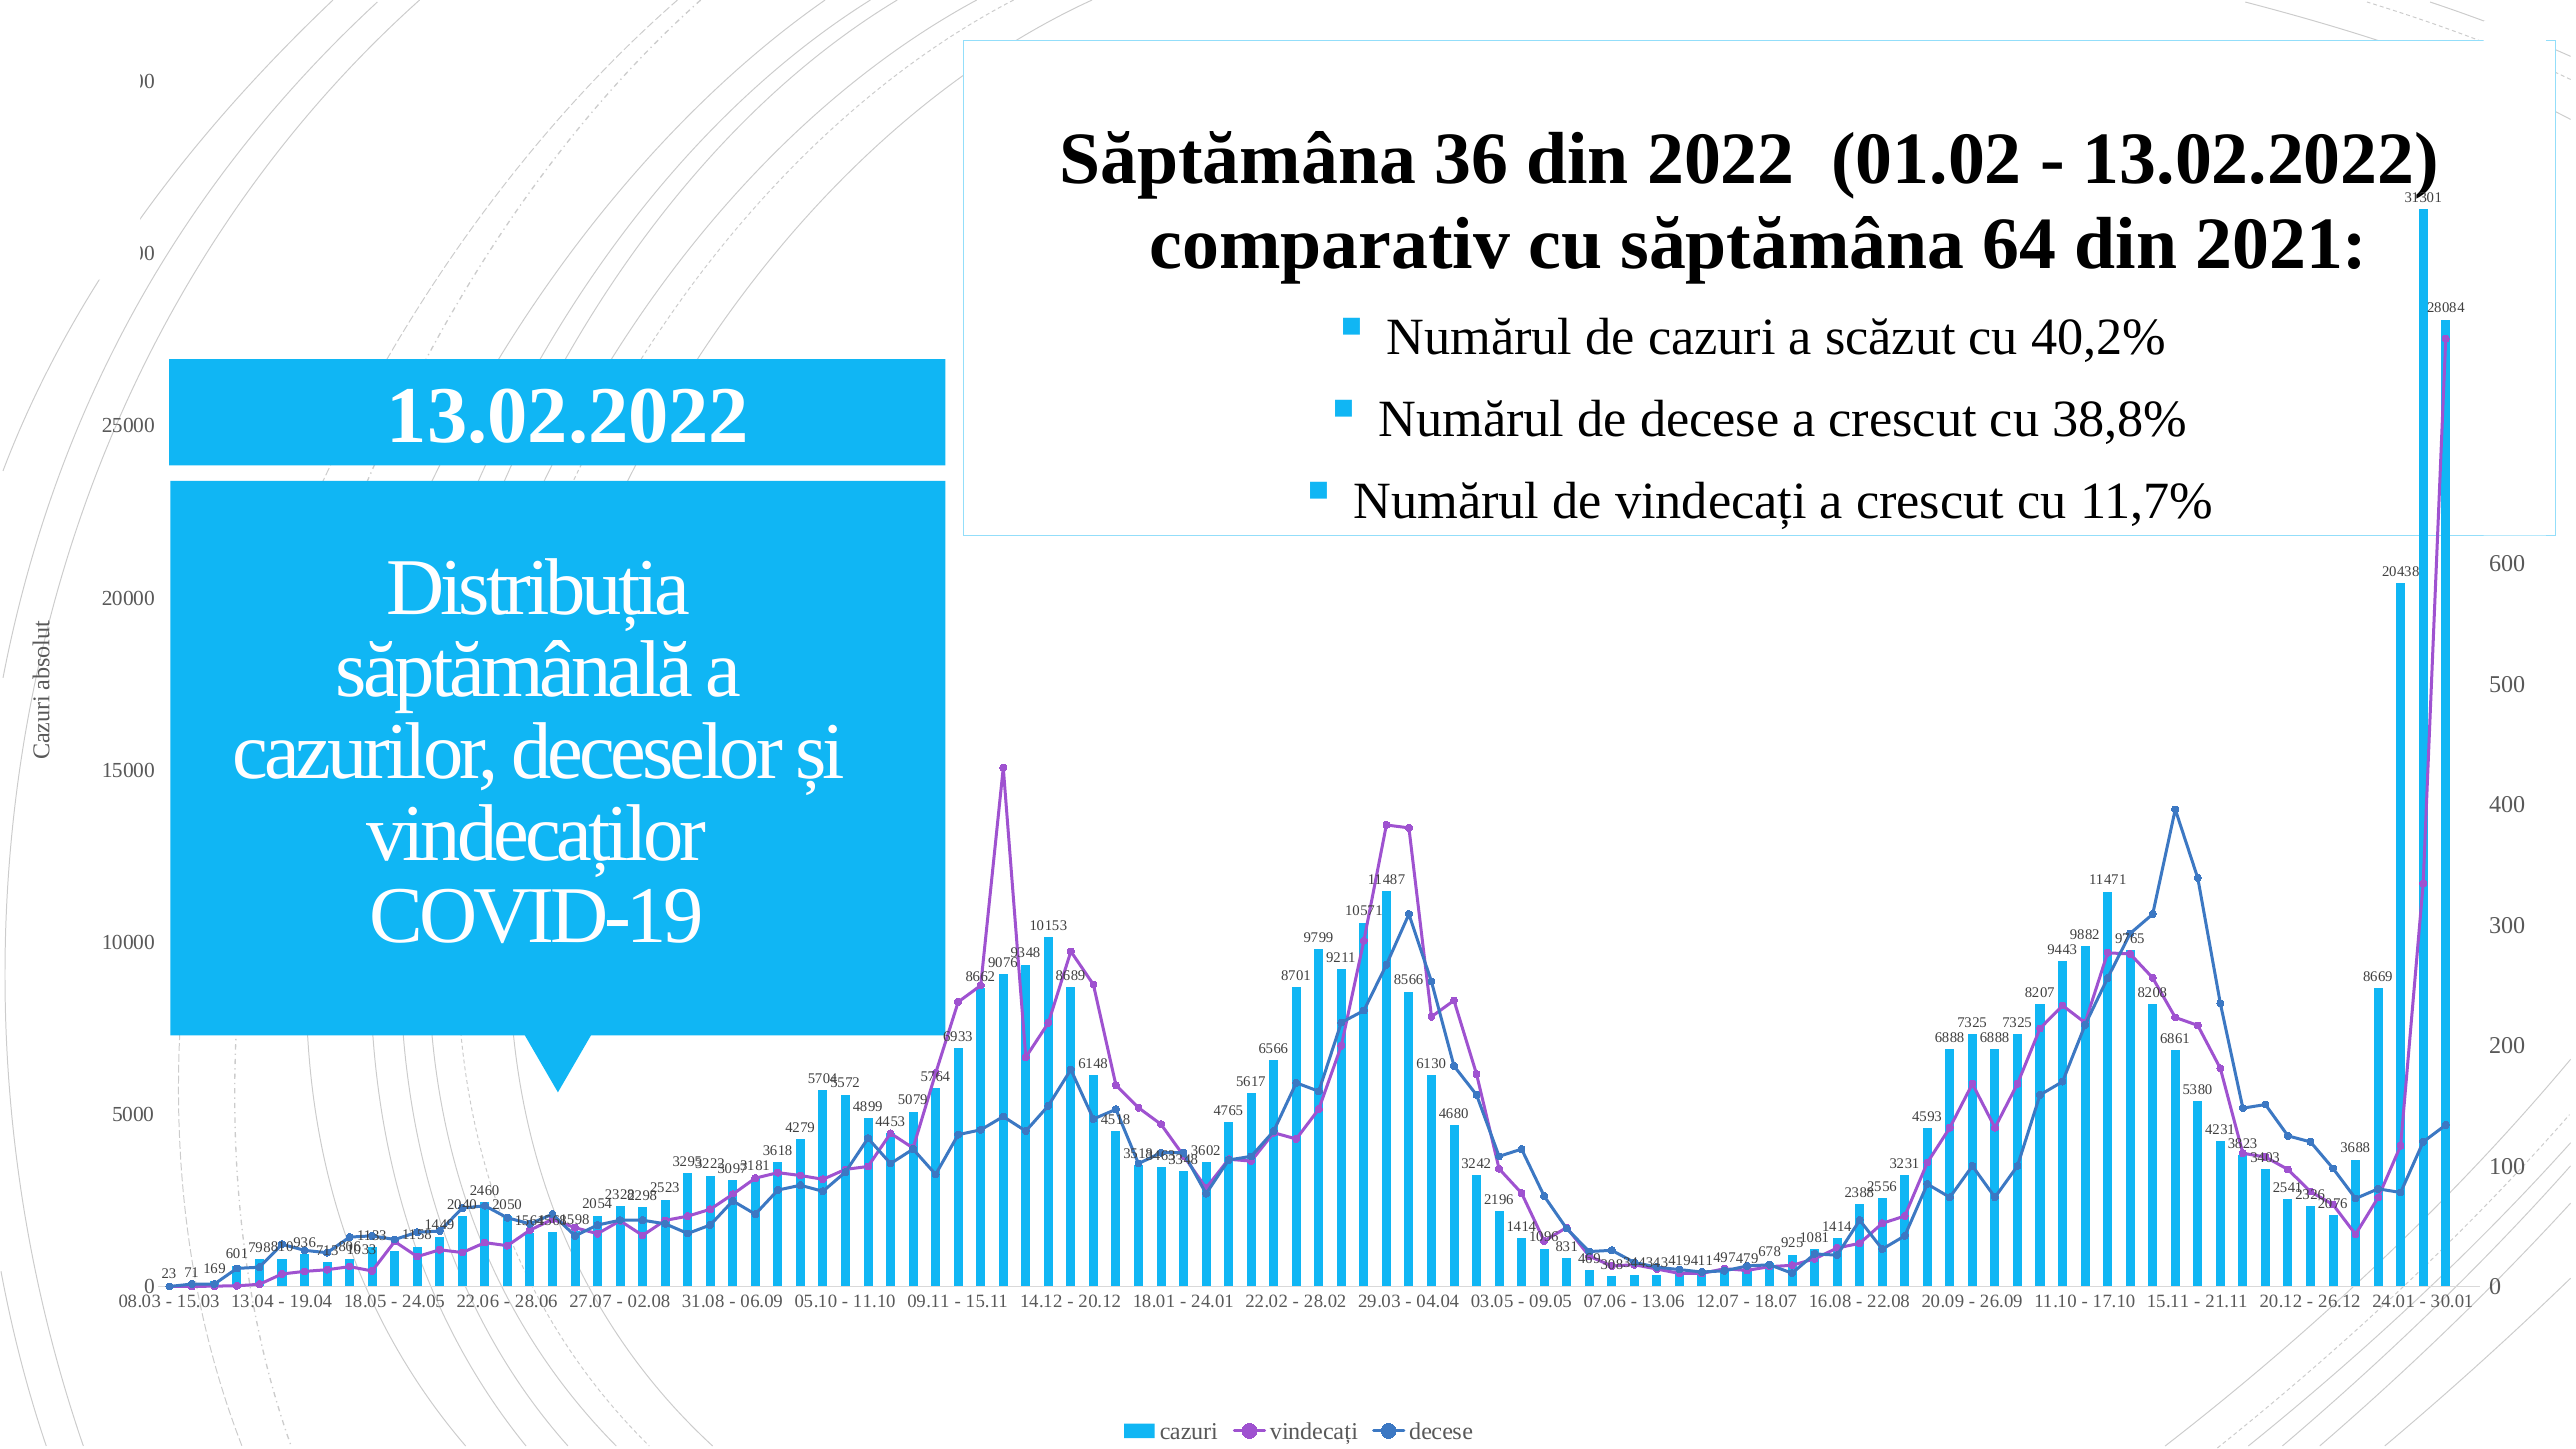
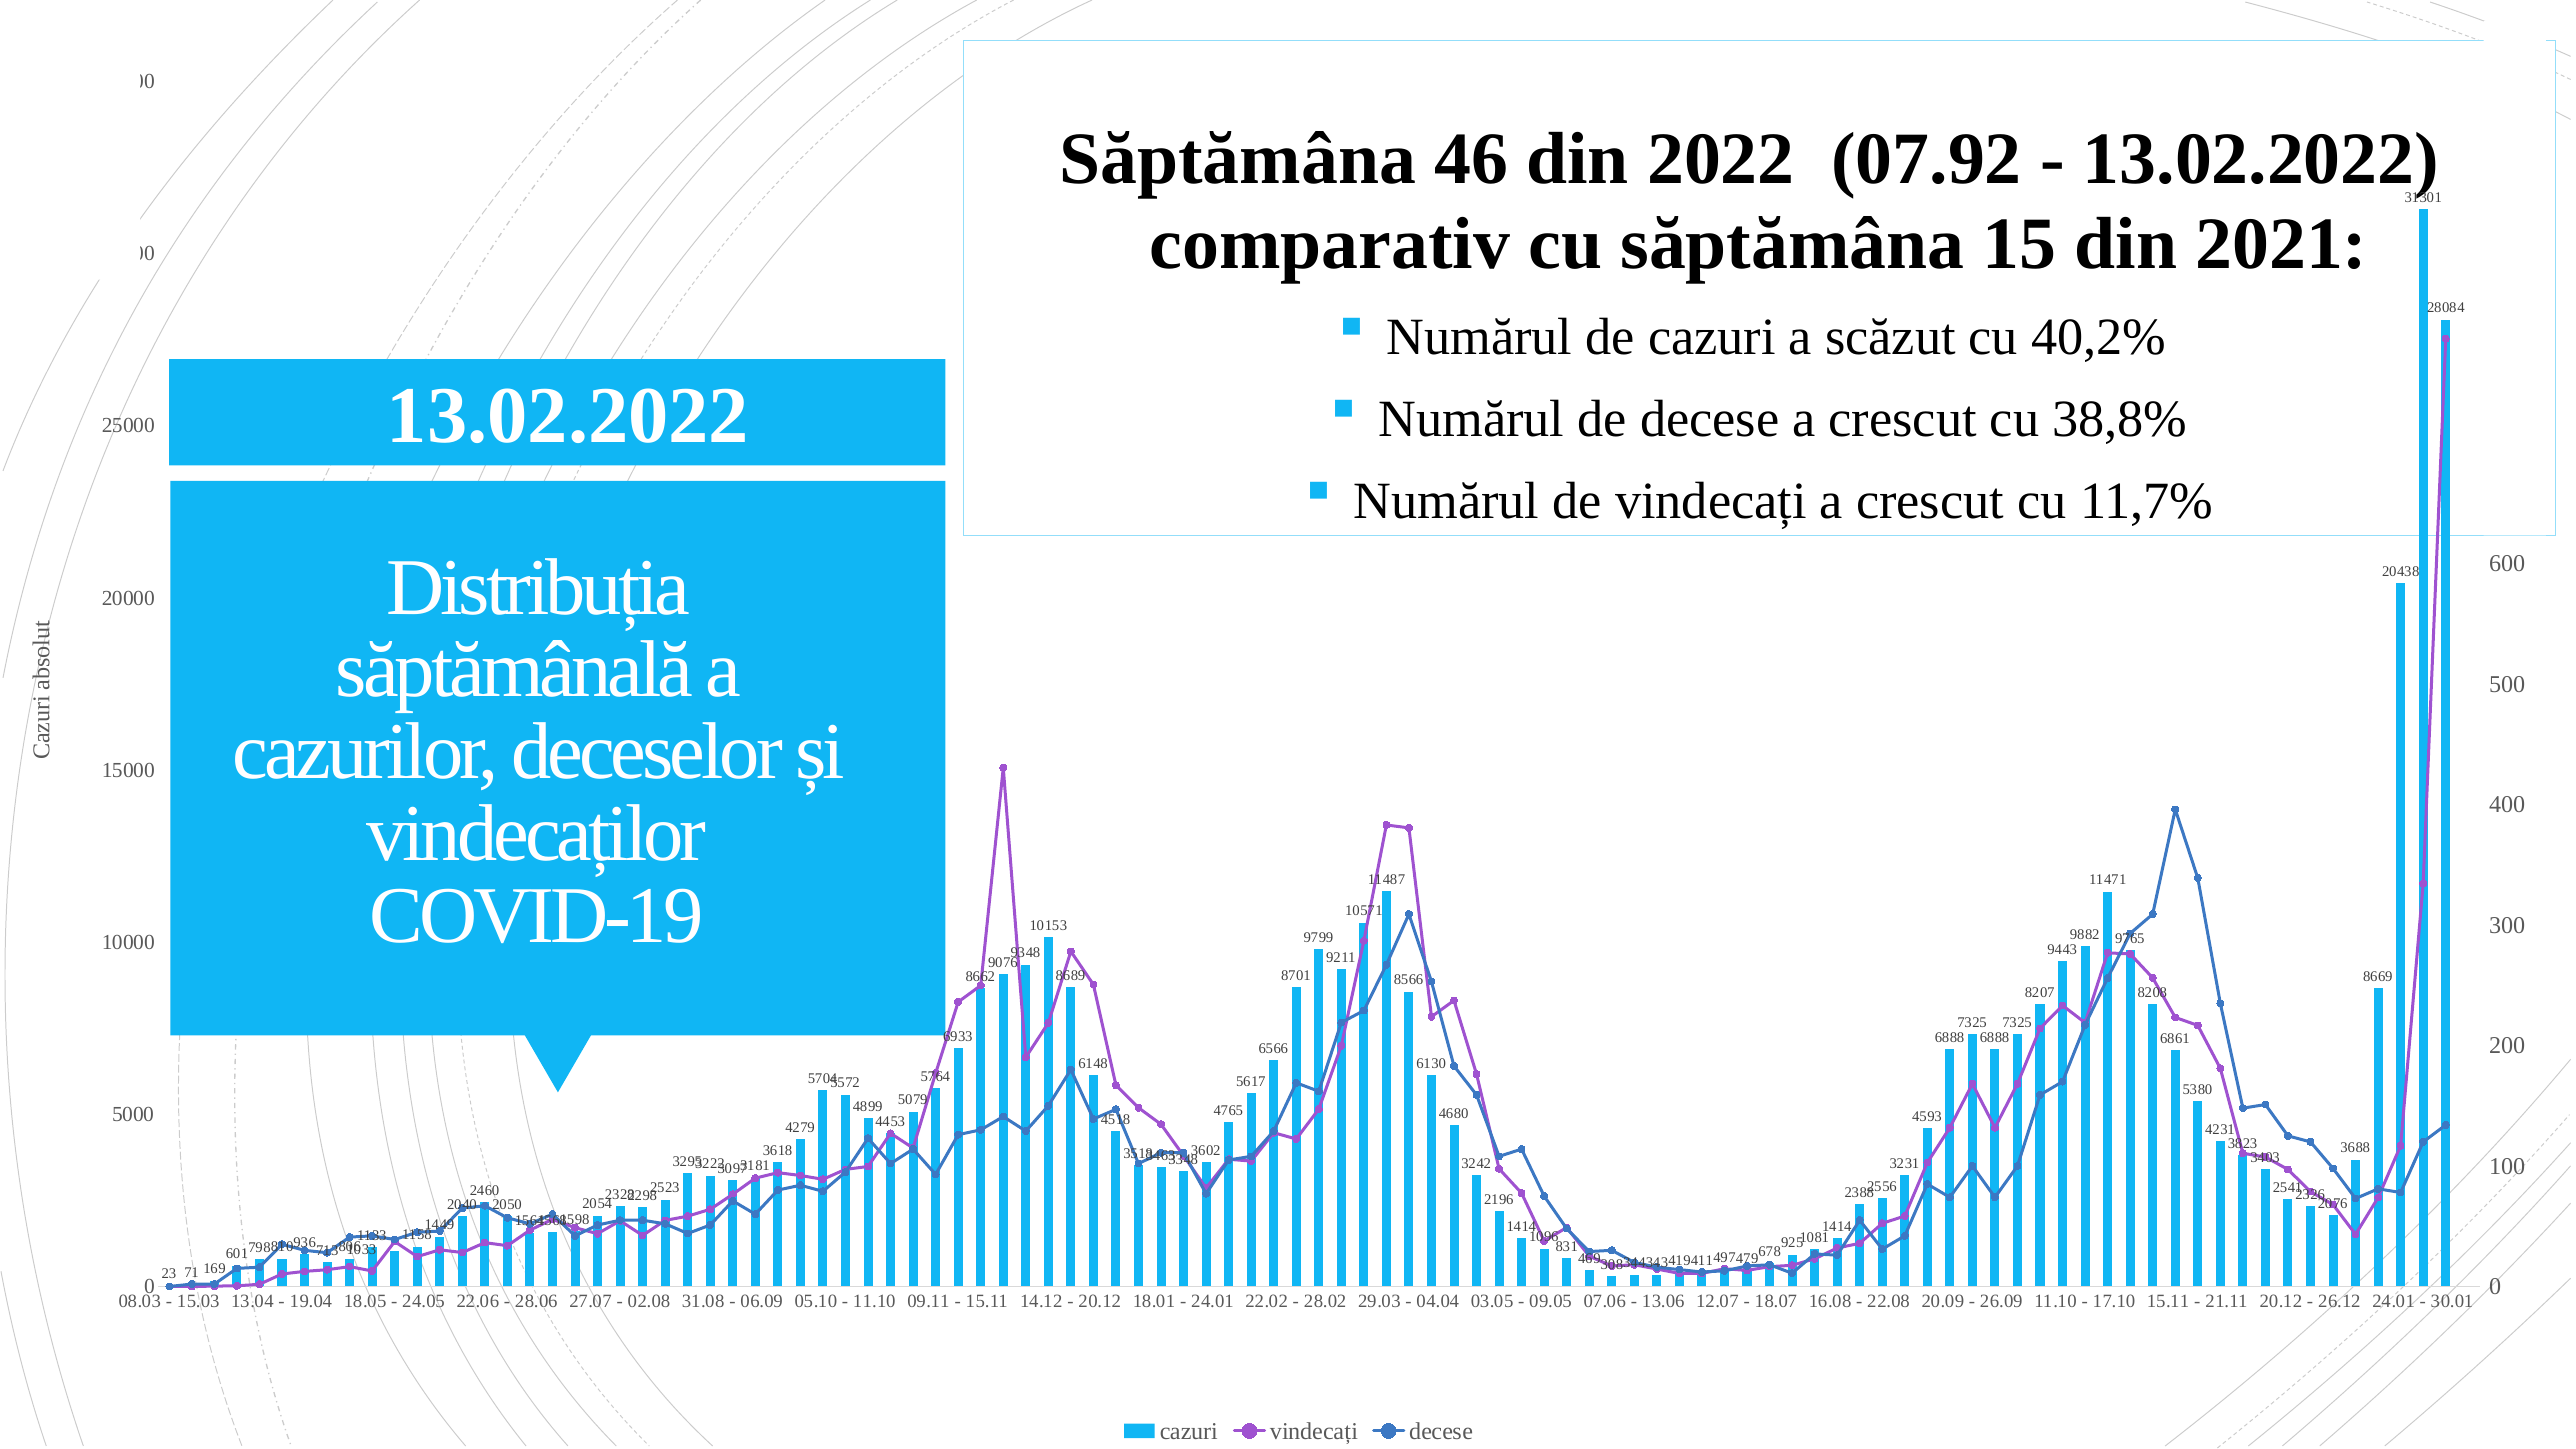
36: 36 -> 46
01.02: 01.02 -> 07.92
64: 64 -> 15
